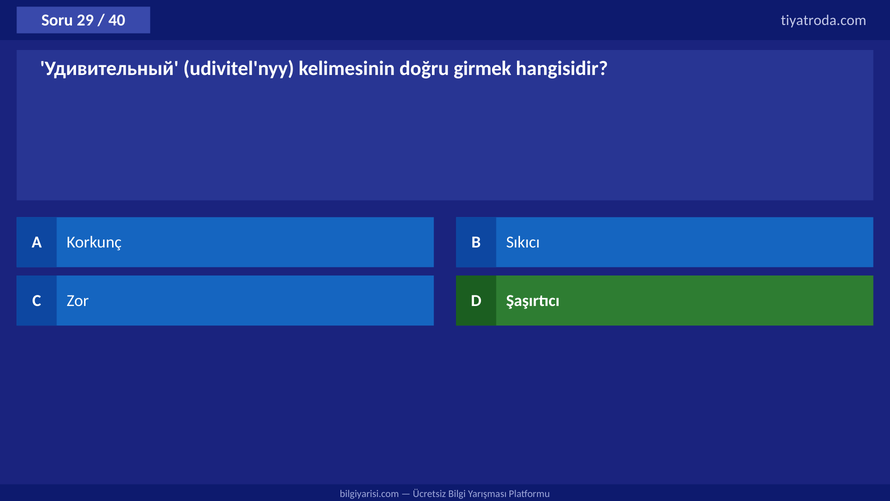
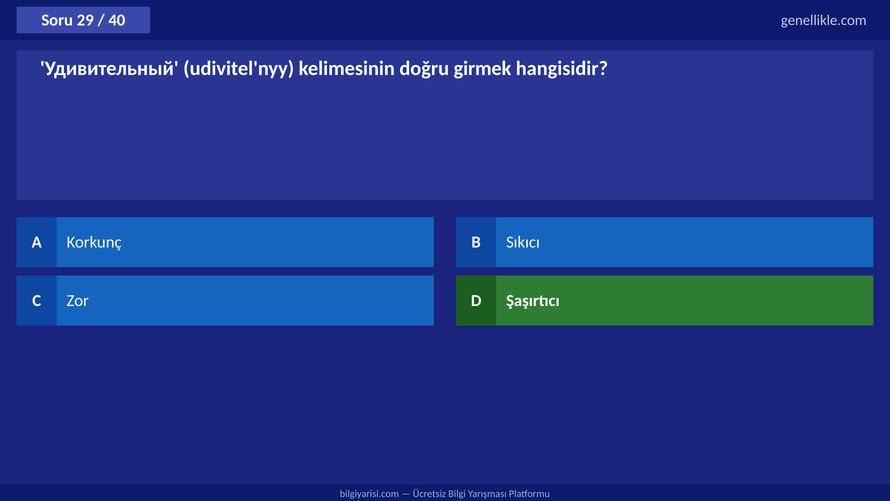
tiyatroda.com: tiyatroda.com -> genellikle.com
